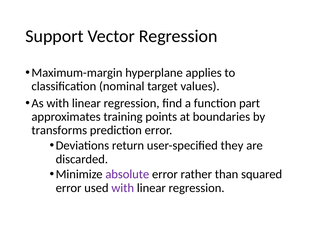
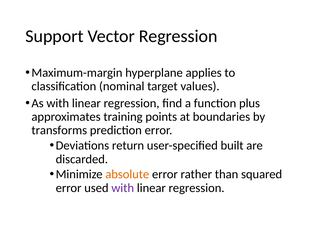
part: part -> plus
they: they -> built
absolute colour: purple -> orange
